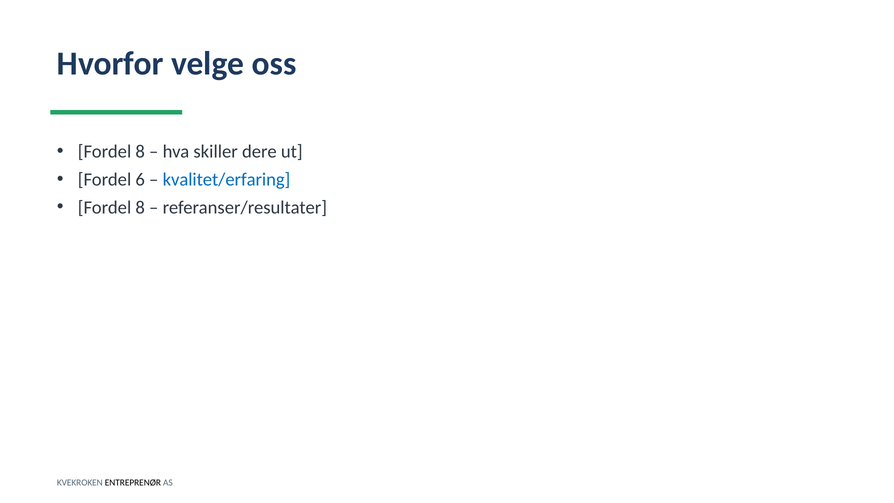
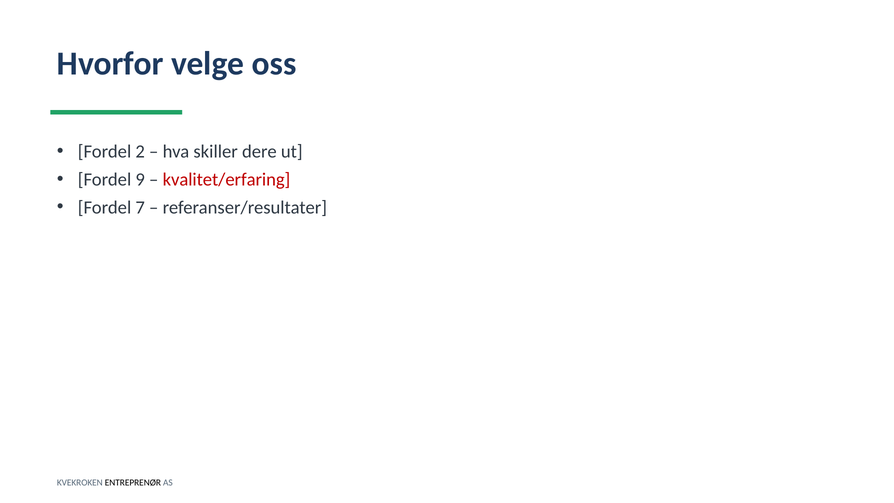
8 at (140, 151): 8 -> 2
6: 6 -> 9
kvalitet/erfaring colour: blue -> red
8 at (140, 207): 8 -> 7
